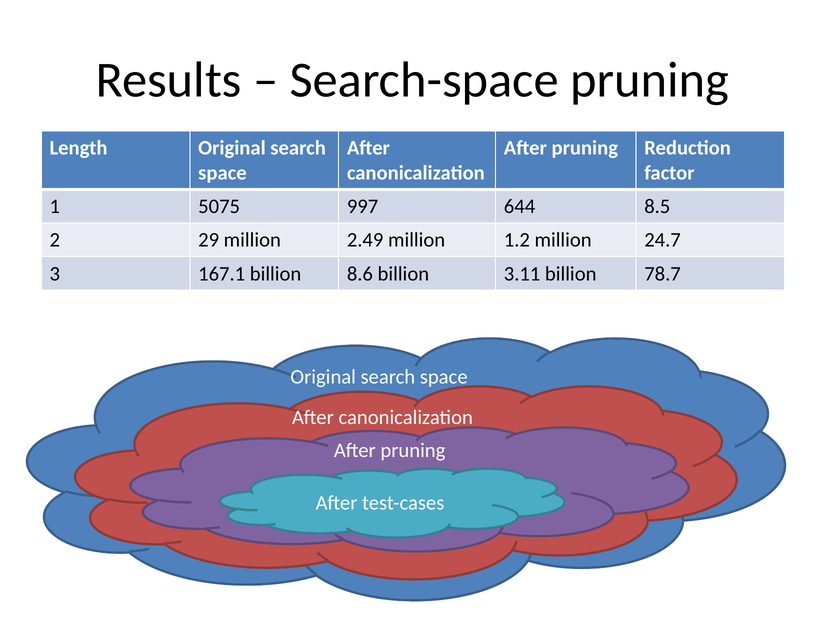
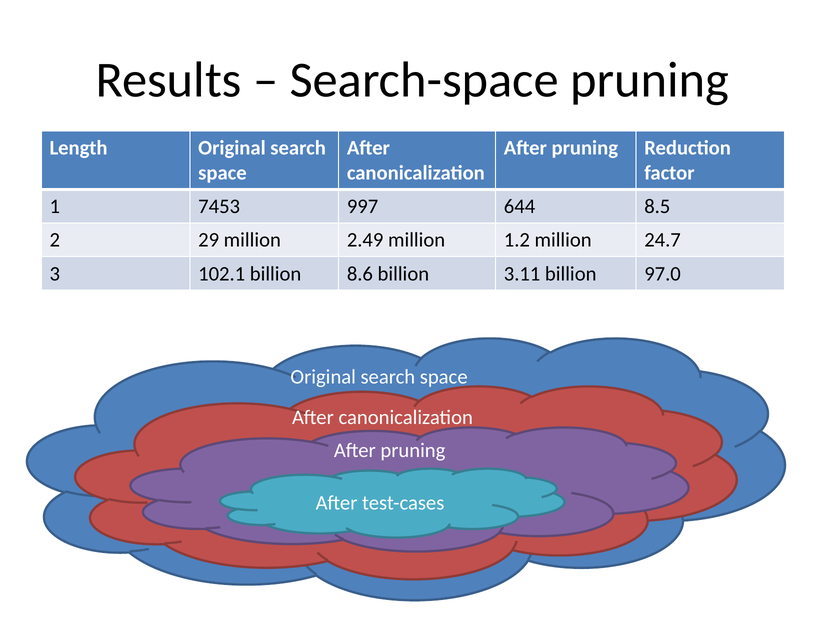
5075: 5075 -> 7453
167.1: 167.1 -> 102.1
78.7: 78.7 -> 97.0
